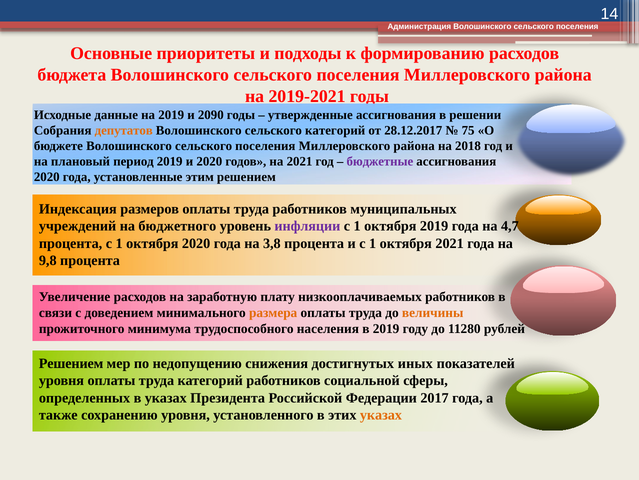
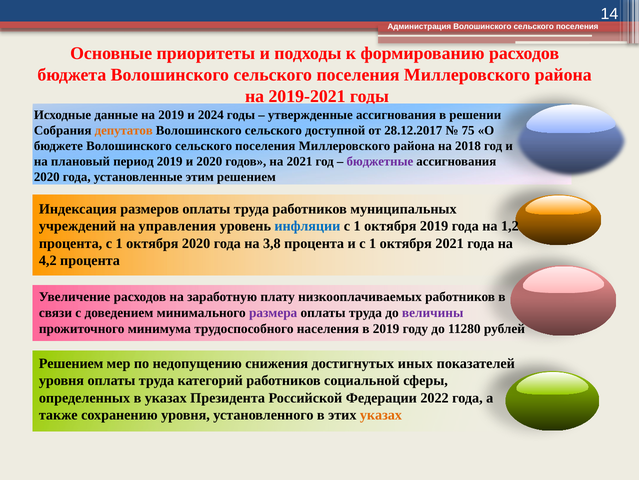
2090: 2090 -> 2024
сельского категорий: категорий -> доступной
бюджетного: бюджетного -> управления
инфляции colour: purple -> blue
4,7: 4,7 -> 1,2
9,8: 9,8 -> 4,2
размера colour: orange -> purple
величины colour: orange -> purple
2017: 2017 -> 2022
